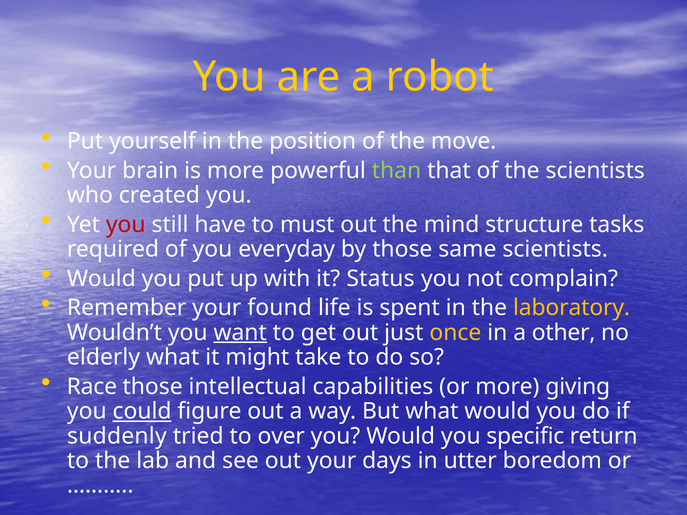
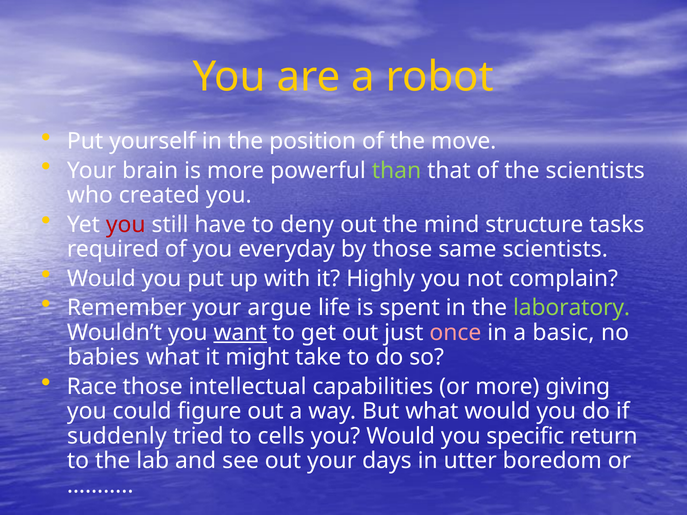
must: must -> deny
Status: Status -> Highly
found: found -> argue
laboratory colour: yellow -> light green
once colour: yellow -> pink
other: other -> basic
elderly: elderly -> babies
could underline: present -> none
over: over -> cells
